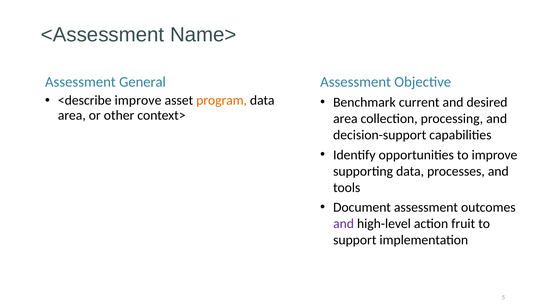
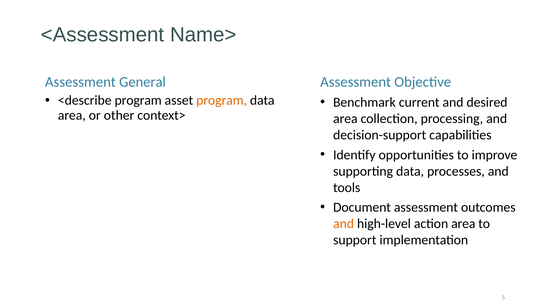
<describe improve: improve -> program
and at (344, 224) colour: purple -> orange
action fruit: fruit -> area
